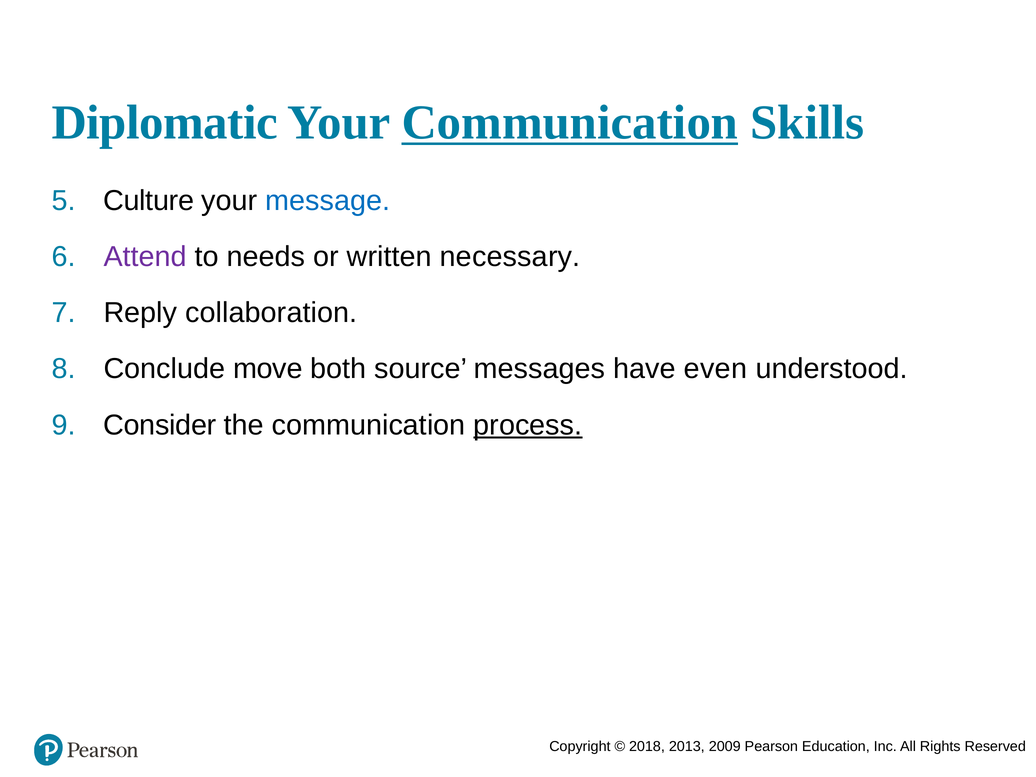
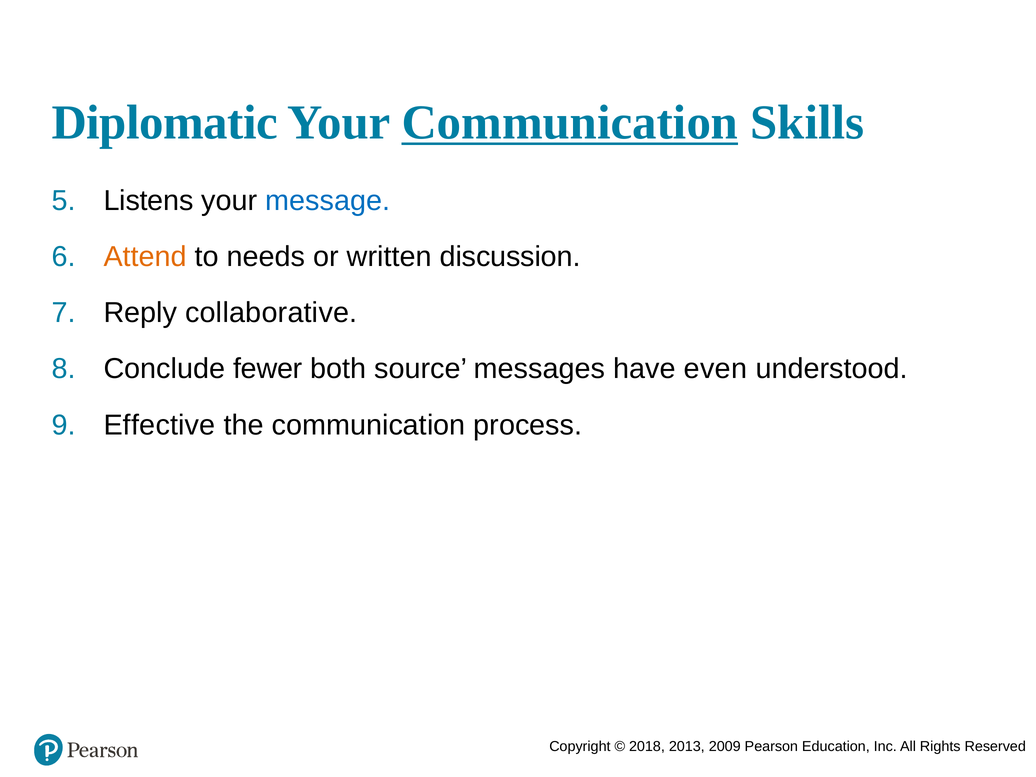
Culture: Culture -> Listens
Attend colour: purple -> orange
necessary: necessary -> discussion
collaboration: collaboration -> collaborative
move: move -> fewer
Consider: Consider -> Effective
process underline: present -> none
